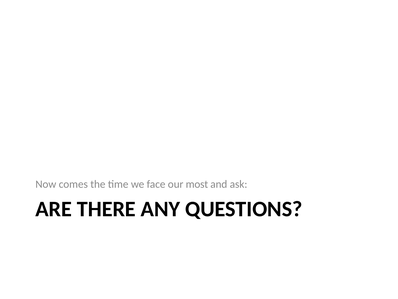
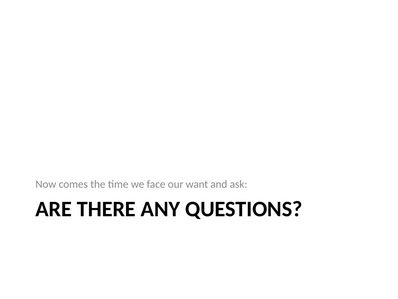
most: most -> want
